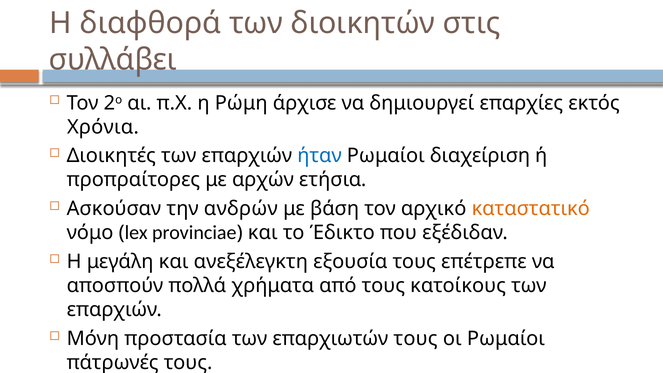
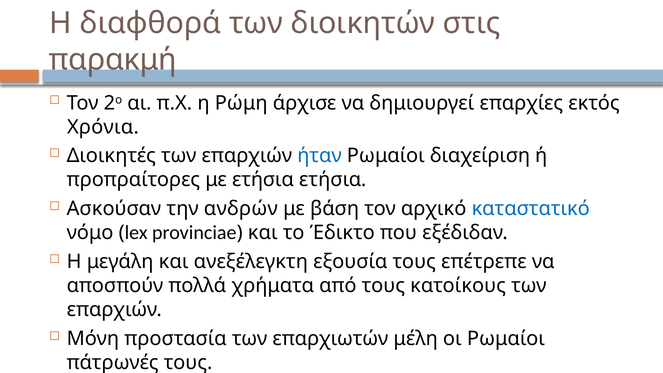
συλλάβει: συλλάβει -> παρακμή
με αρχών: αρχών -> ετήσια
καταστατικό colour: orange -> blue
επαρχιωτών τους: τους -> μέλη
